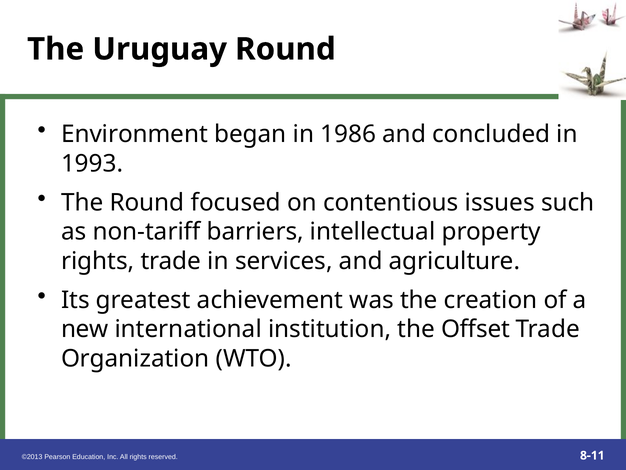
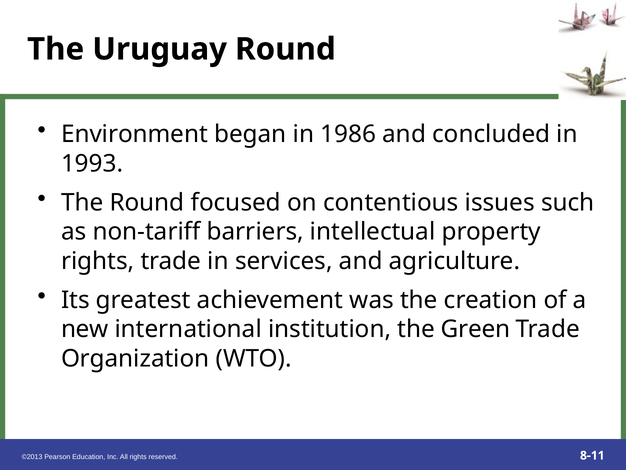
Offset: Offset -> Green
